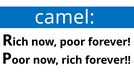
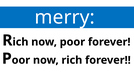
camel: camel -> merry
